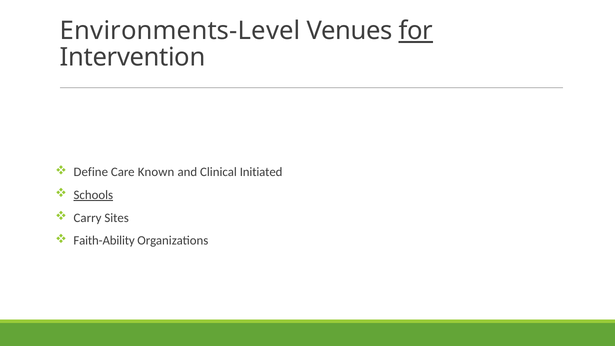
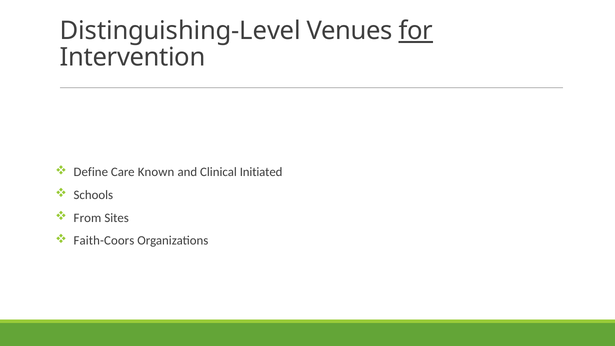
Environments-Level: Environments-Level -> Distinguishing-Level
Schools underline: present -> none
Carry: Carry -> From
Faith-Ability: Faith-Ability -> Faith-Coors
